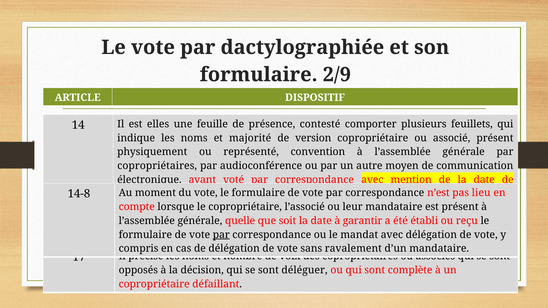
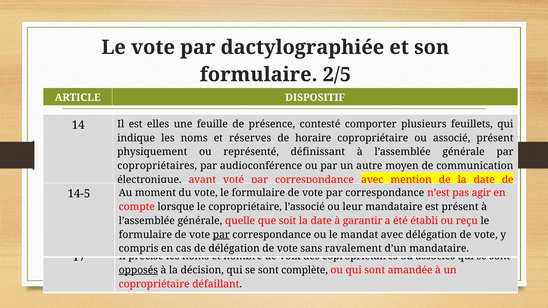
2/9: 2/9 -> 2/5
majorité: majorité -> réserves
version: version -> horaire
convention: convention -> définissant
14-8: 14-8 -> 14-5
lieu: lieu -> agir
opposés underline: none -> present
déléguer: déléguer -> complète
complète: complète -> amandée
